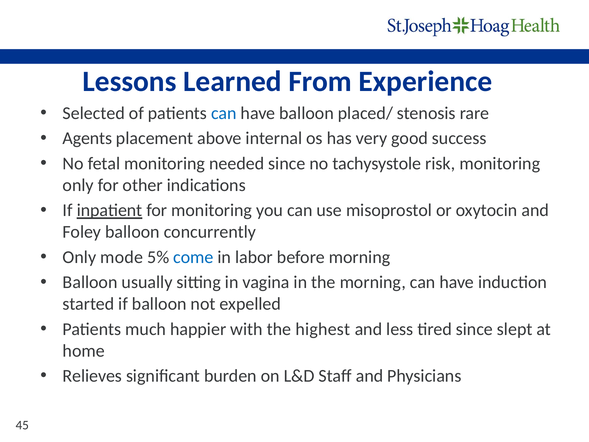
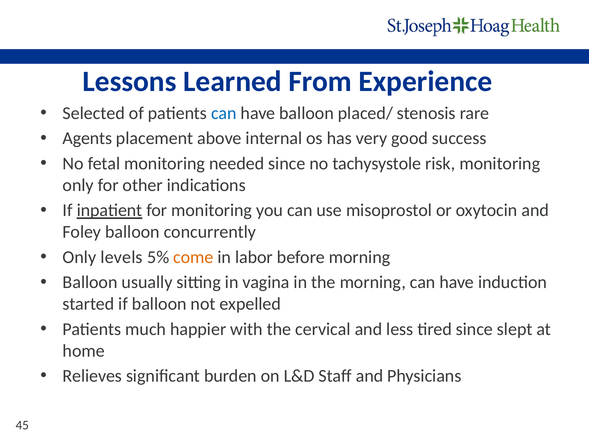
mode: mode -> levels
come colour: blue -> orange
highest: highest -> cervical
